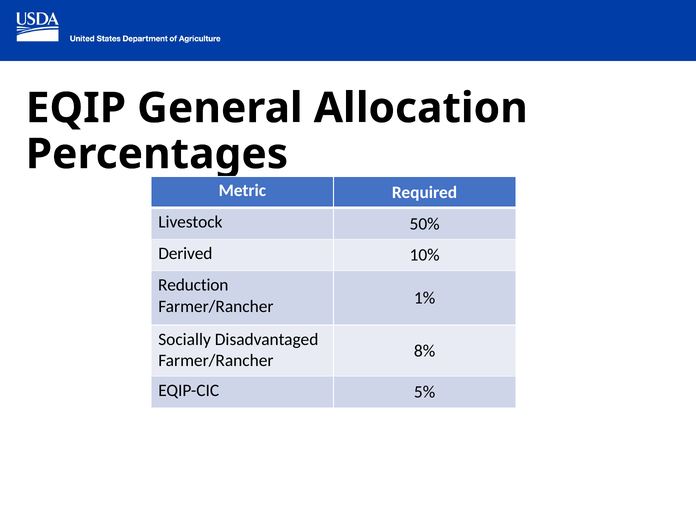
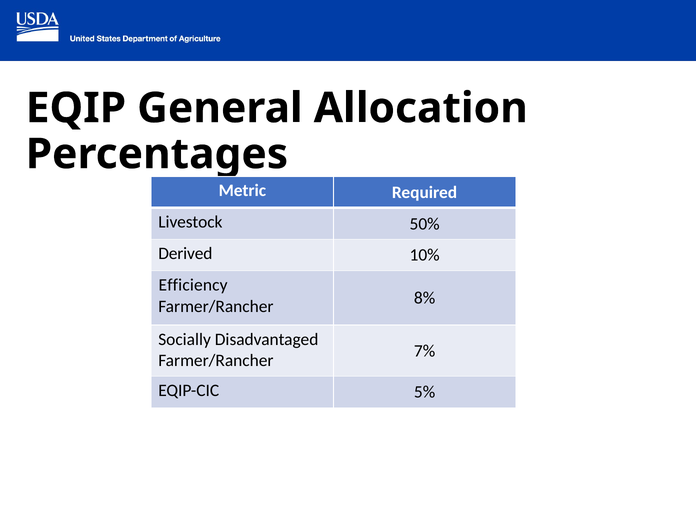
Reduction: Reduction -> Efficiency
1%: 1% -> 8%
8%: 8% -> 7%
